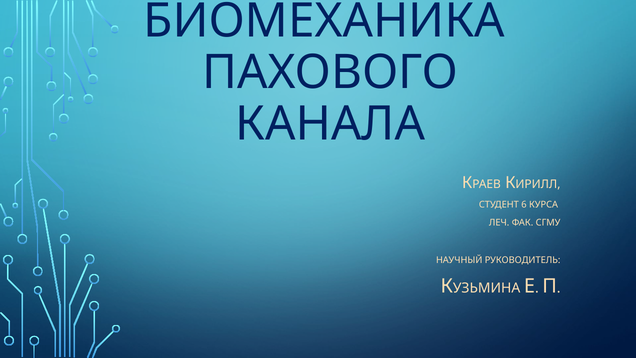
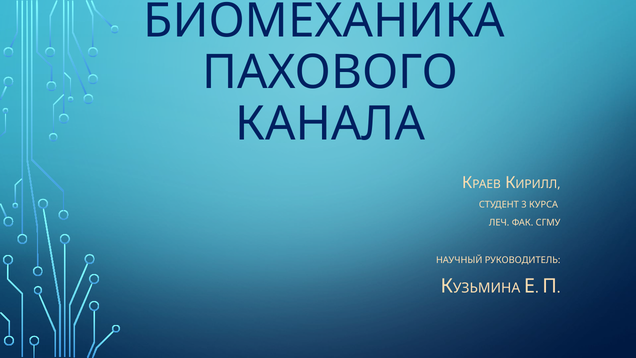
6: 6 -> 3
